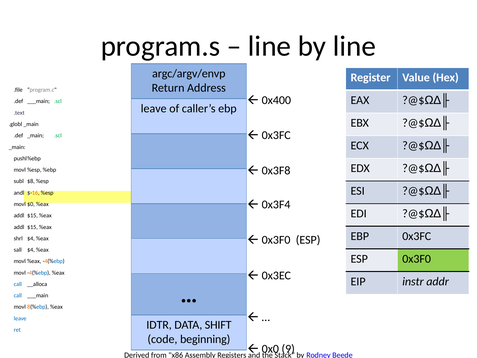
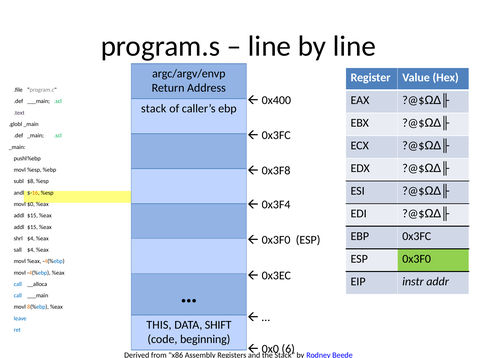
leave at (154, 108): leave -> stack
IDTR: IDTR -> THIS
9: 9 -> 6
